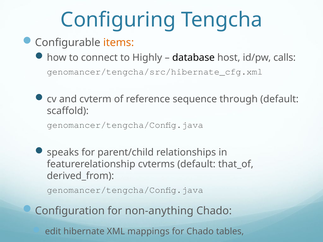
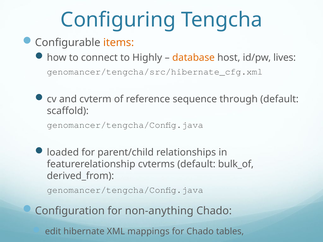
database colour: black -> orange
calls: calls -> lives
speaks: speaks -> loaded
that_of: that_of -> bulk_of
